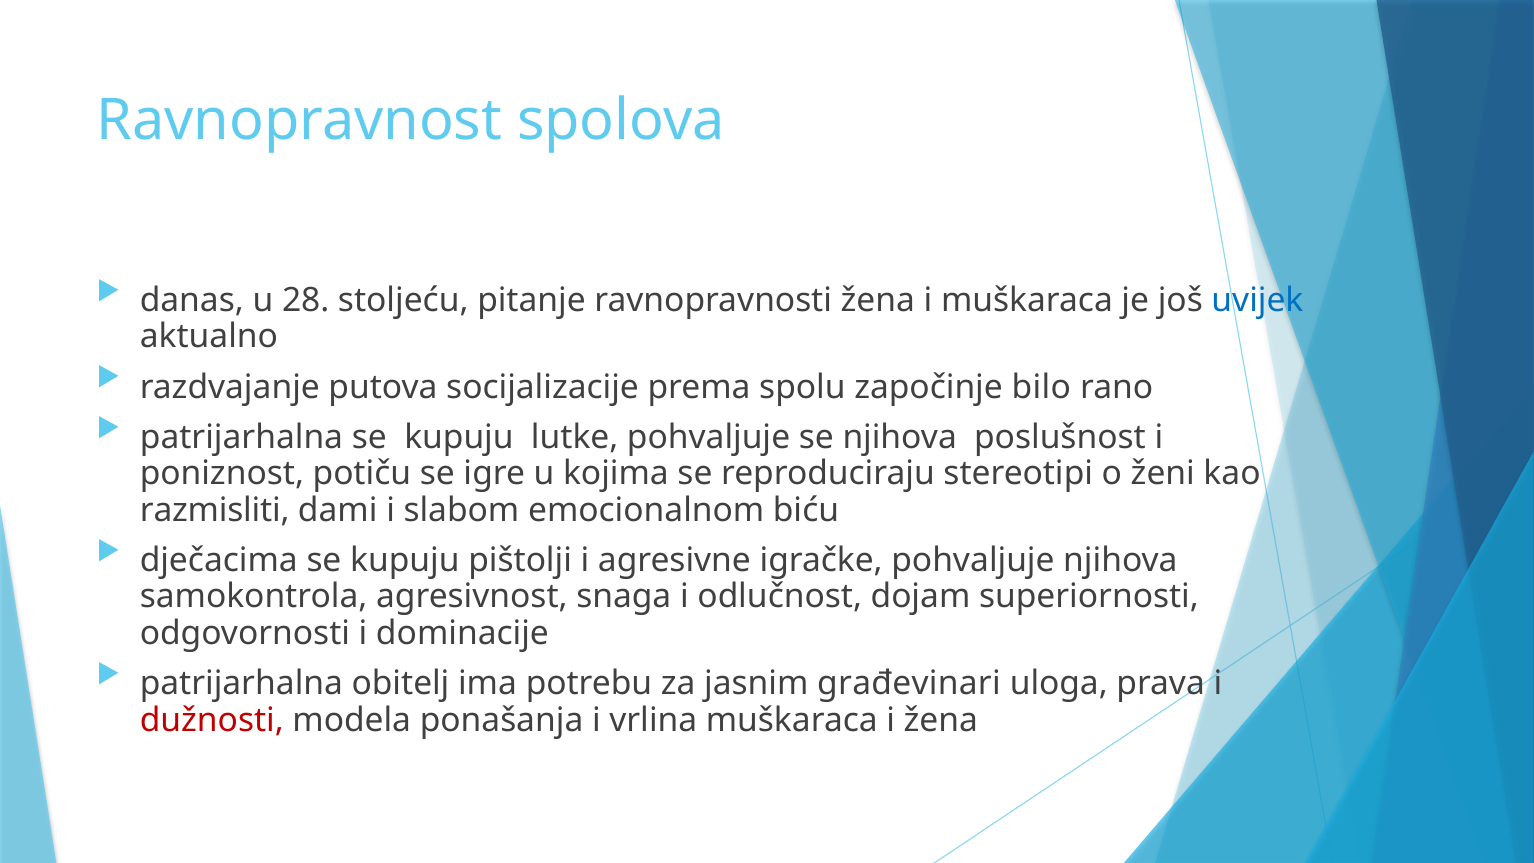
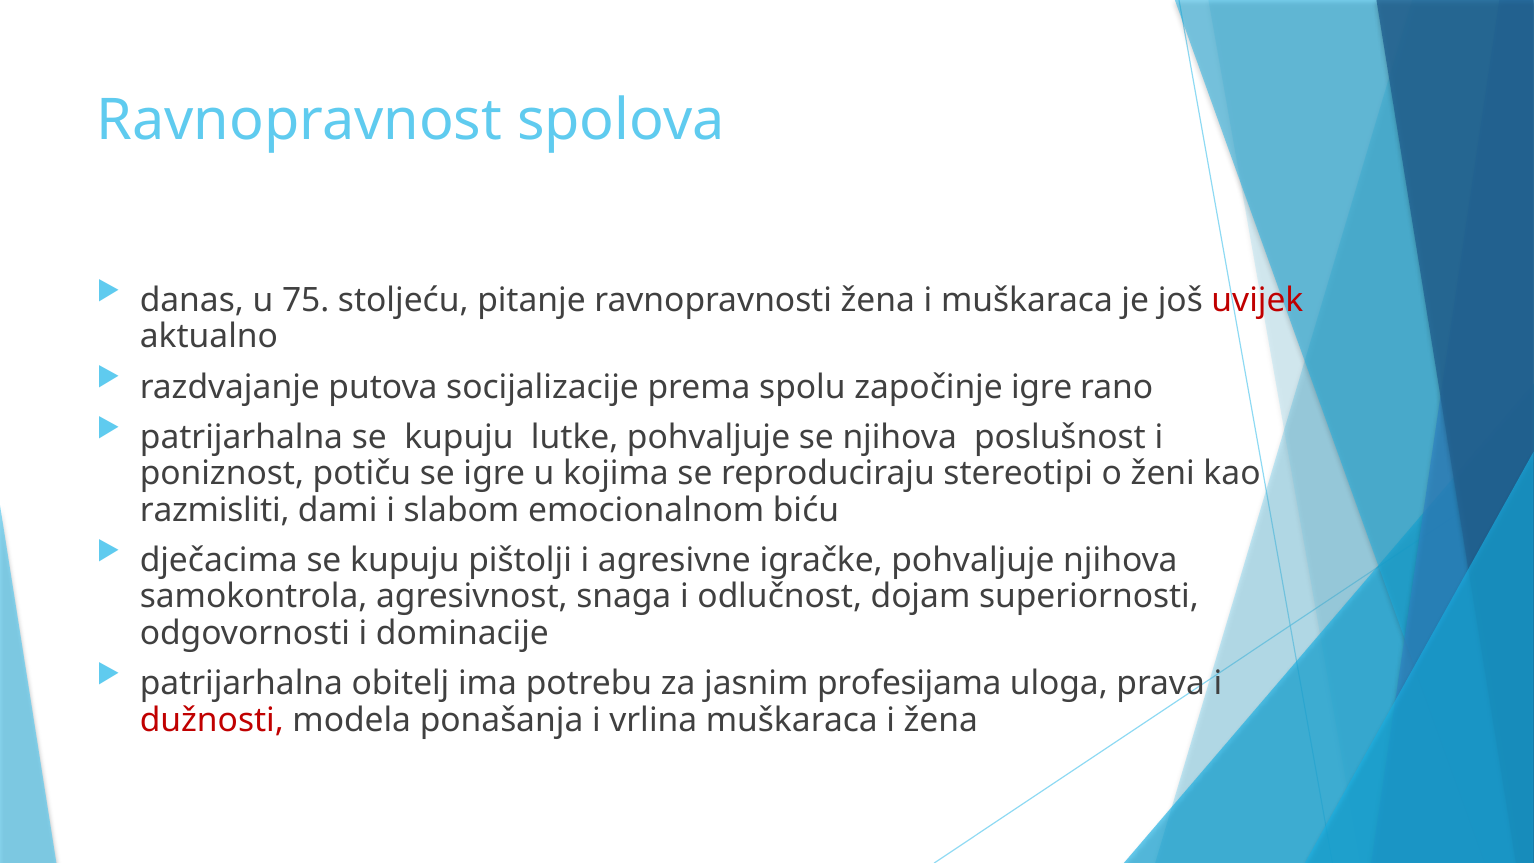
28: 28 -> 75
uvijek colour: blue -> red
započinje bilo: bilo -> igre
građevinari: građevinari -> profesijama
